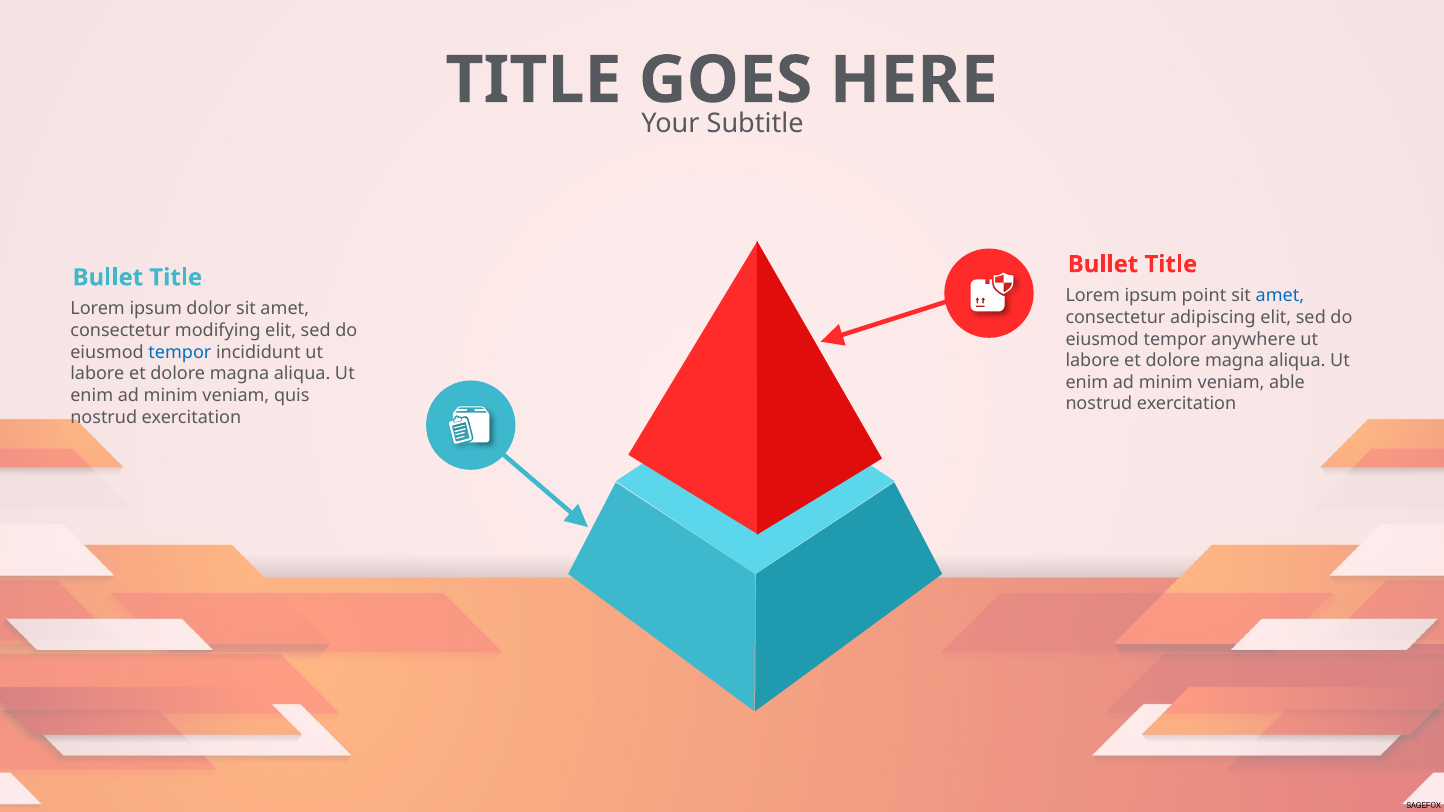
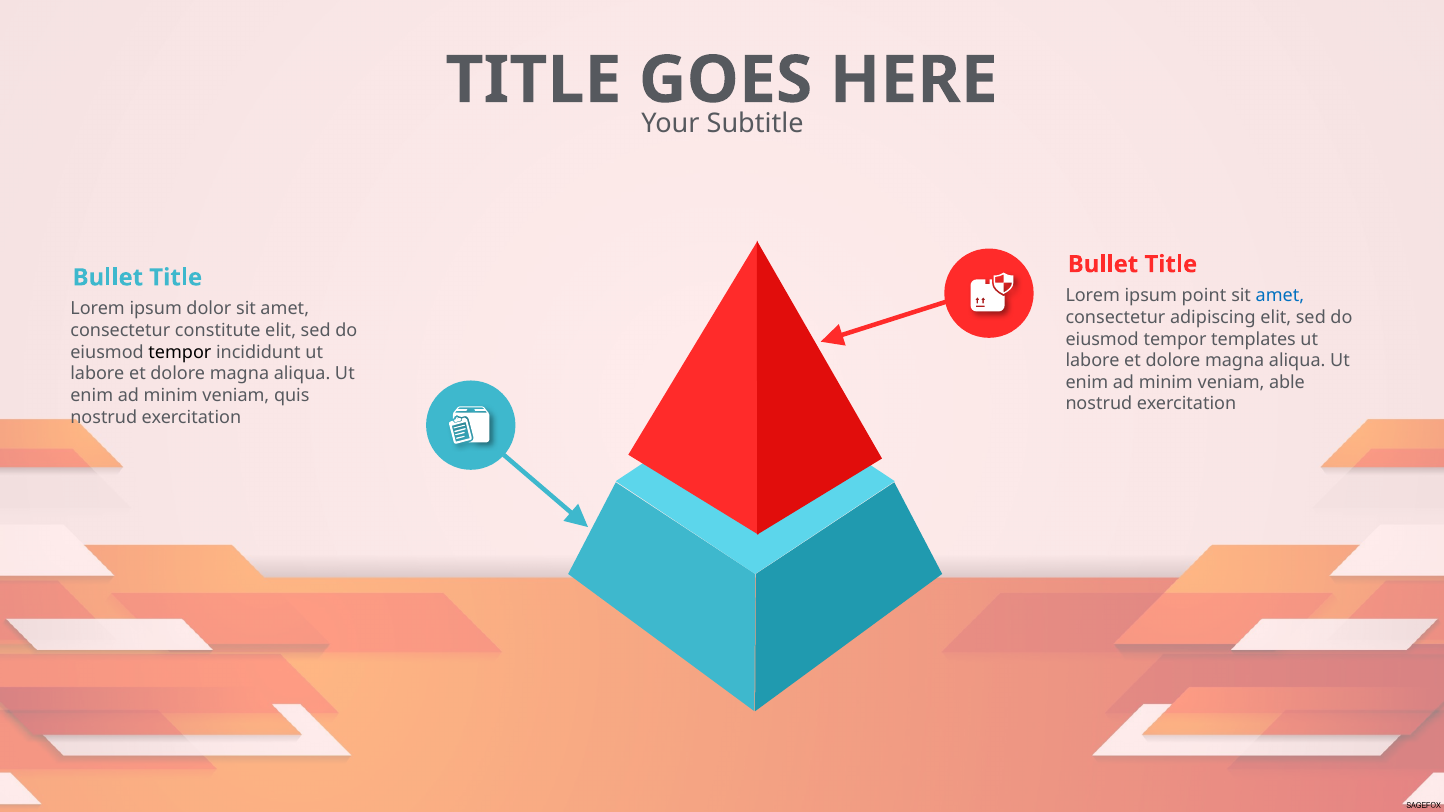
modifying: modifying -> constitute
anywhere: anywhere -> templates
tempor at (180, 352) colour: blue -> black
